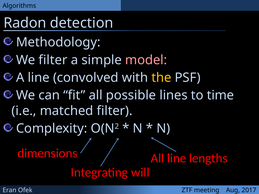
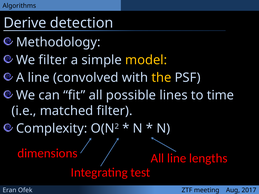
Radon: Radon -> Derive
model colour: pink -> yellow
will: will -> test
